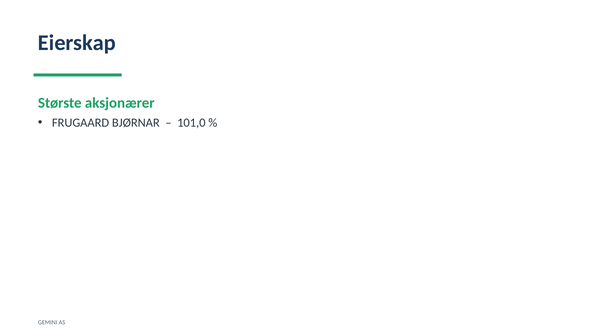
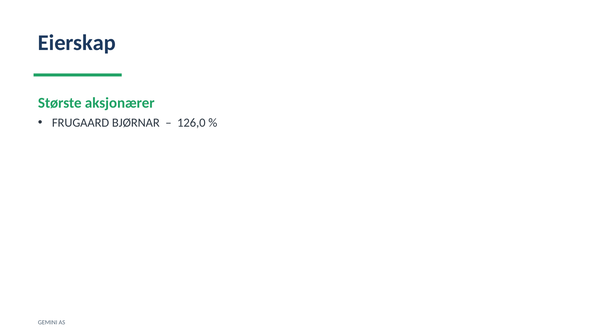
101,0: 101,0 -> 126,0
